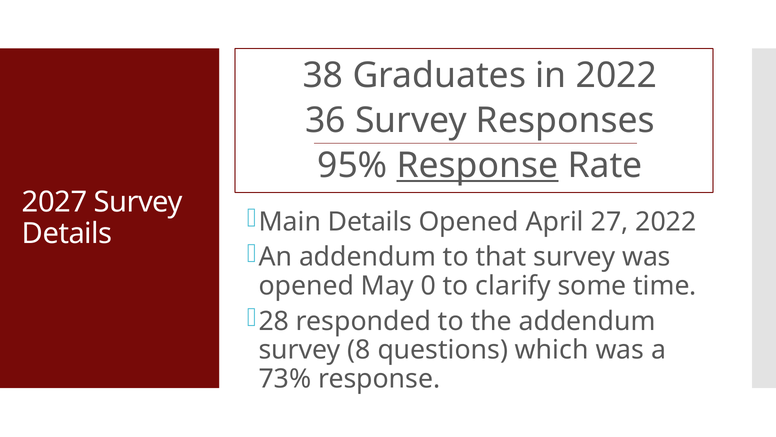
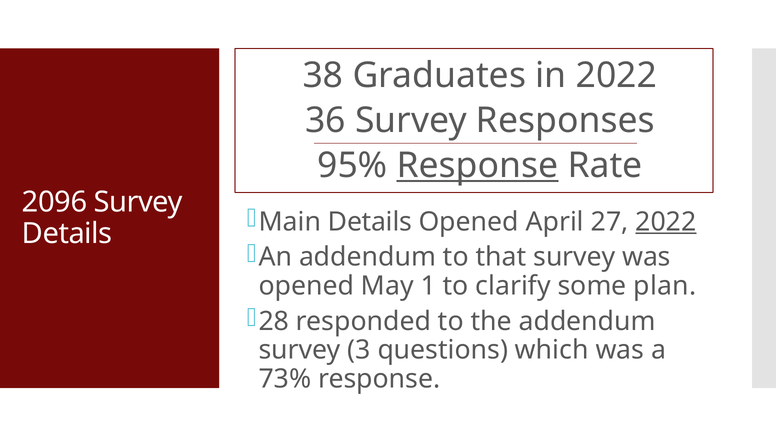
2027: 2027 -> 2096
2022 at (666, 222) underline: none -> present
0: 0 -> 1
time: time -> plan
8: 8 -> 3
